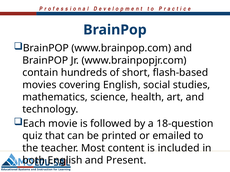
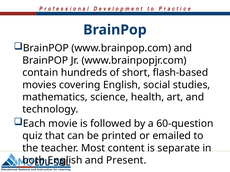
18-question: 18-question -> 60-question
included: included -> separate
